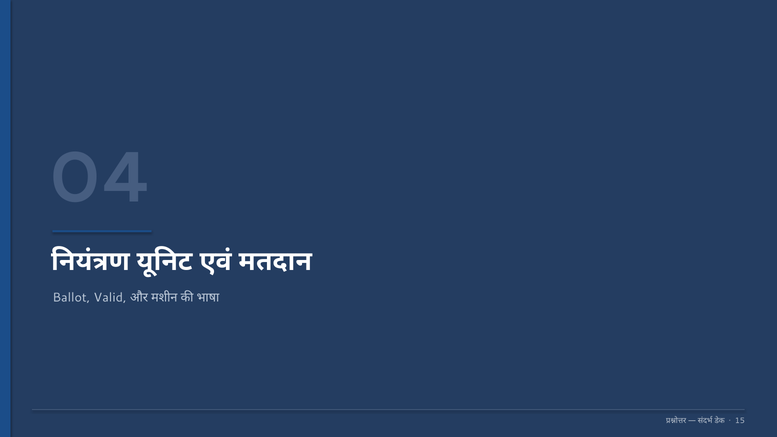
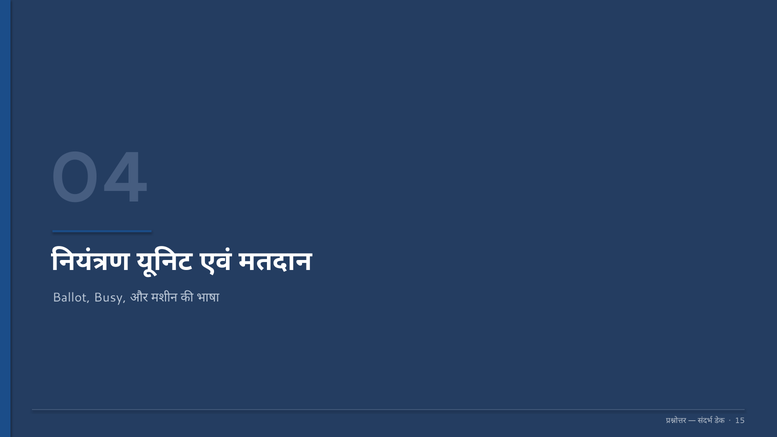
Valid: Valid -> Busy
